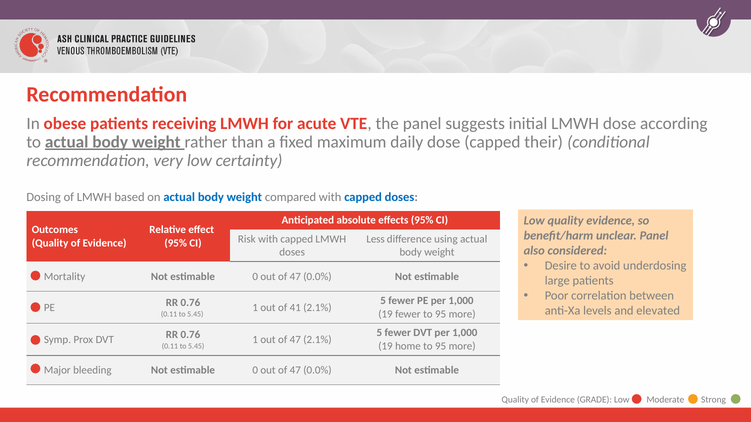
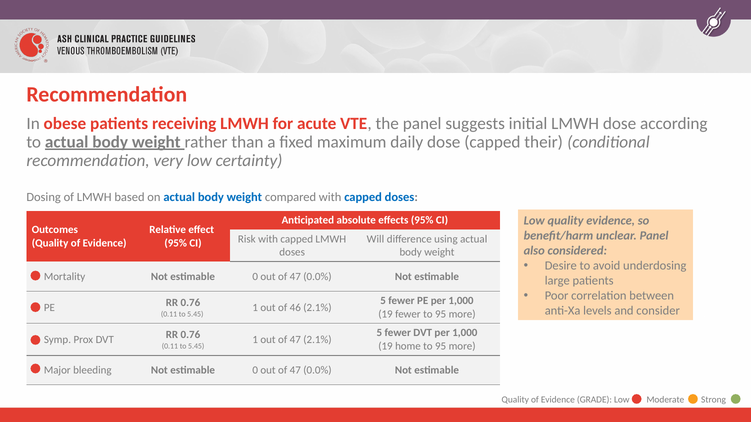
Less: Less -> Will
41: 41 -> 46
elevated: elevated -> consider
